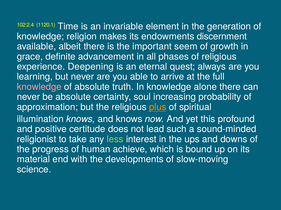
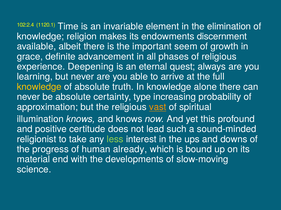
generation: generation -> elimination
knowledge at (39, 87) colour: pink -> yellow
soul: soul -> type
plus: plus -> vast
achieve: achieve -> already
